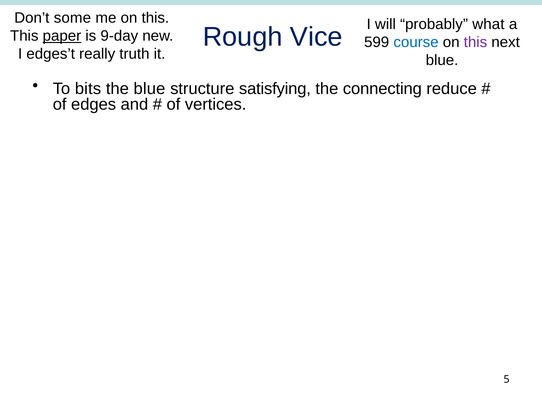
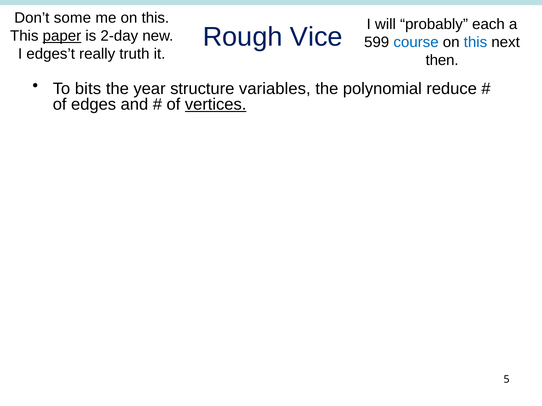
what: what -> each
9-day: 9-day -> 2-day
this at (475, 42) colour: purple -> blue
blue at (442, 60): blue -> then
the blue: blue -> year
satisfying: satisfying -> variables
connecting: connecting -> polynomial
vertices underline: none -> present
